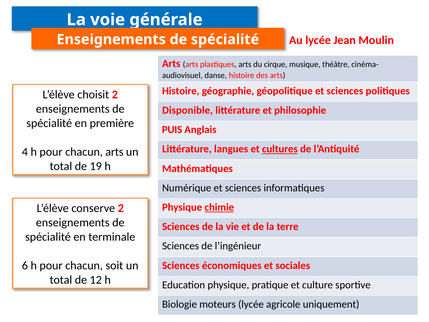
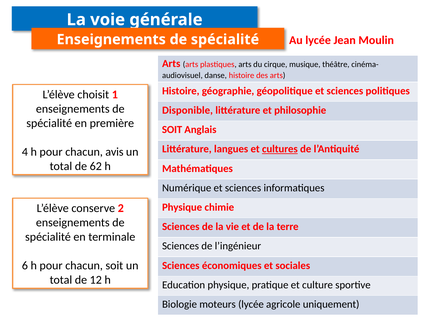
choisit 2: 2 -> 1
PUIS at (172, 130): PUIS -> SOIT
chacun arts: arts -> avis
19: 19 -> 62
chimie underline: present -> none
